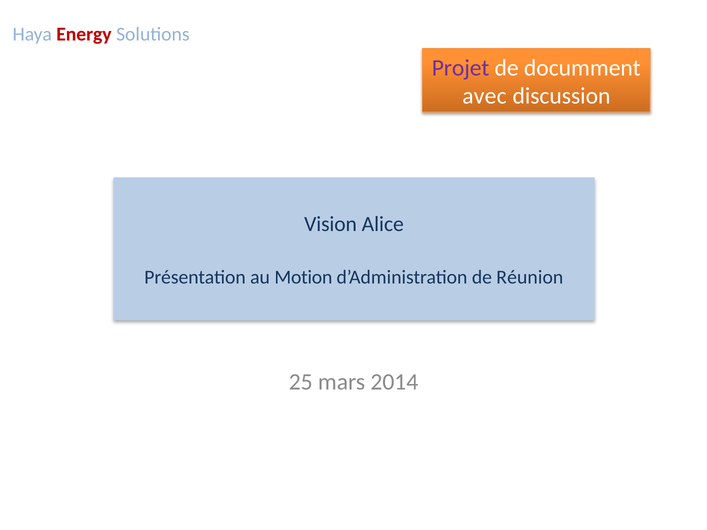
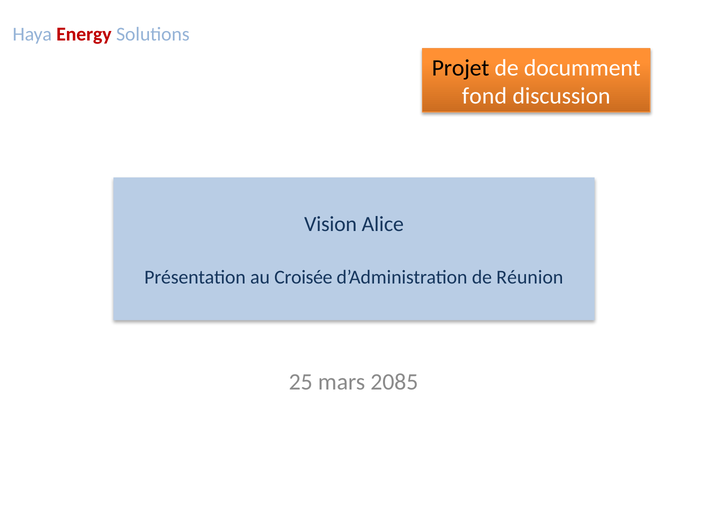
Projet colour: purple -> black
avec: avec -> fond
Motion: Motion -> Croisée
2014: 2014 -> 2085
